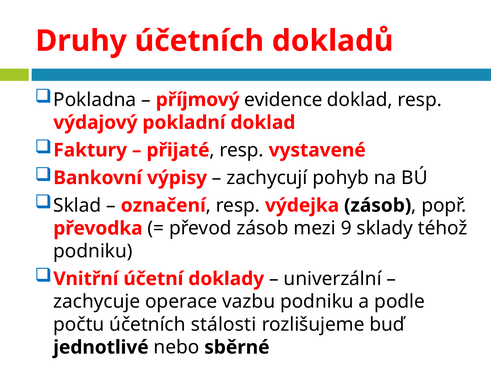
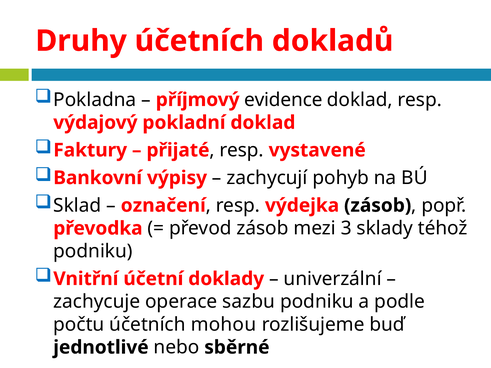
9: 9 -> 3
vazbu: vazbu -> sazbu
stálosti: stálosti -> mohou
